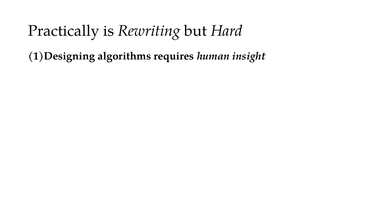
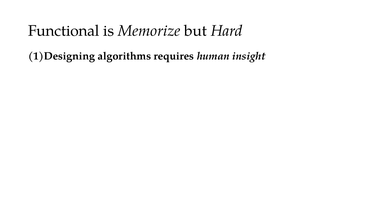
Practically: Practically -> Functional
Rewriting: Rewriting -> Memorize
